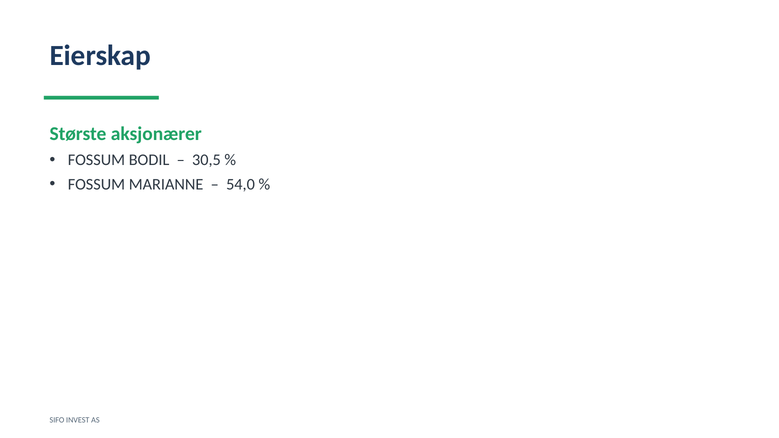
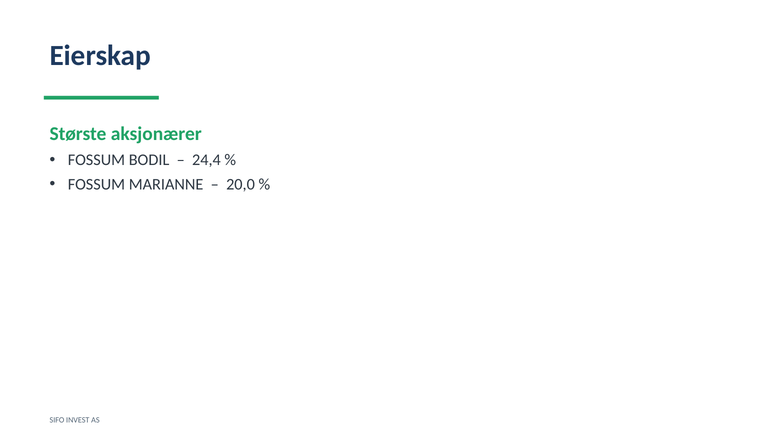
30,5: 30,5 -> 24,4
54,0: 54,0 -> 20,0
